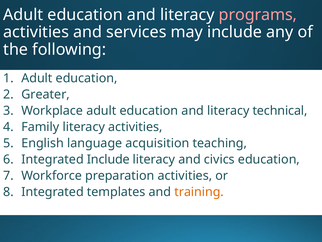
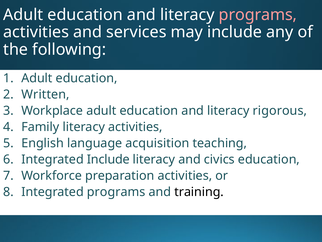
Greater: Greater -> Written
technical: technical -> rigorous
Integrated templates: templates -> programs
training colour: orange -> black
